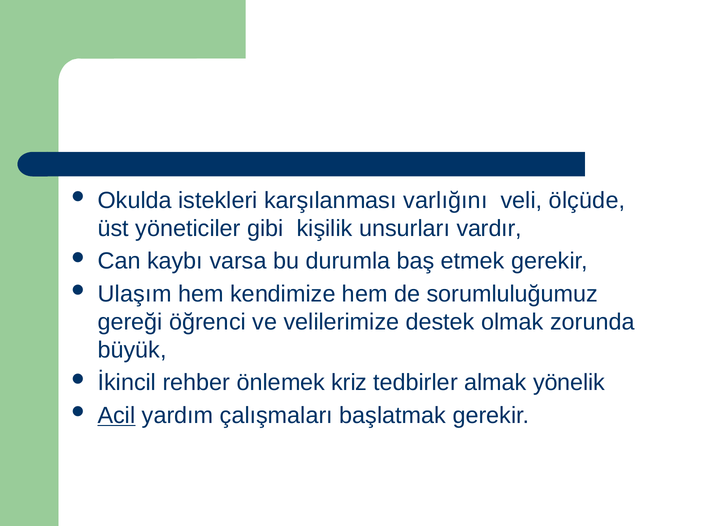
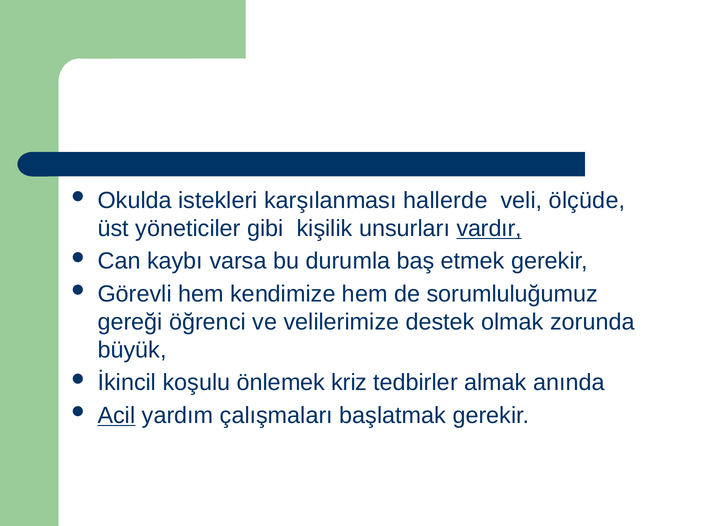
varlığını: varlığını -> hallerde
vardır underline: none -> present
Ulaşım: Ulaşım -> Görevli
rehber: rehber -> koşulu
yönelik: yönelik -> anında
